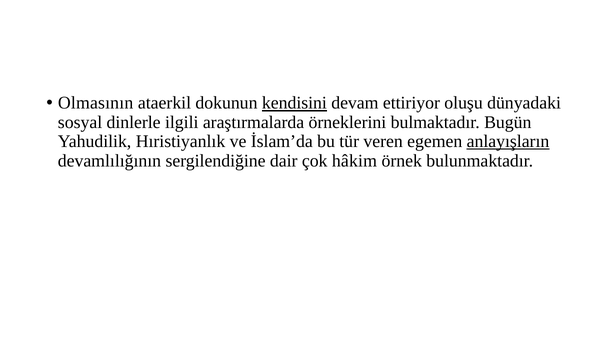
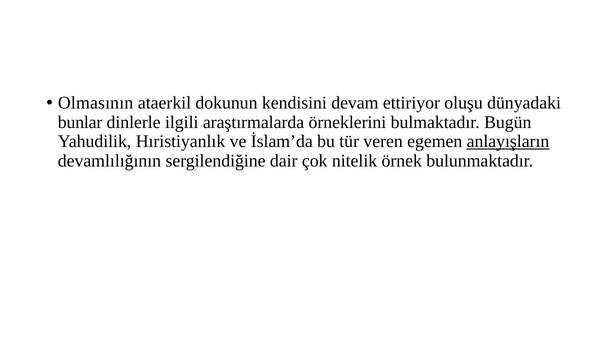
kendisini underline: present -> none
sosyal: sosyal -> bunlar
hâkim: hâkim -> nitelik
